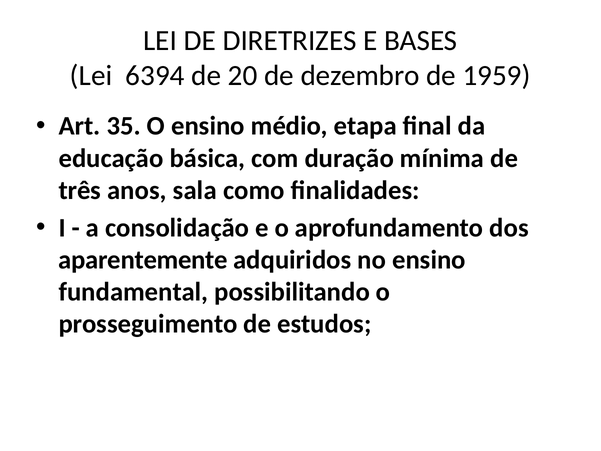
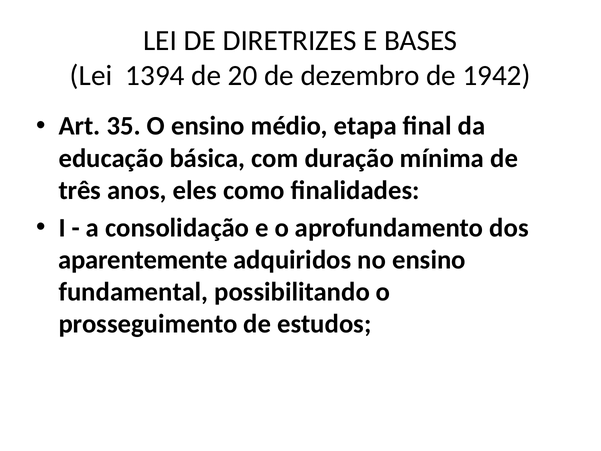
6394: 6394 -> 1394
1959: 1959 -> 1942
sala: sala -> eles
